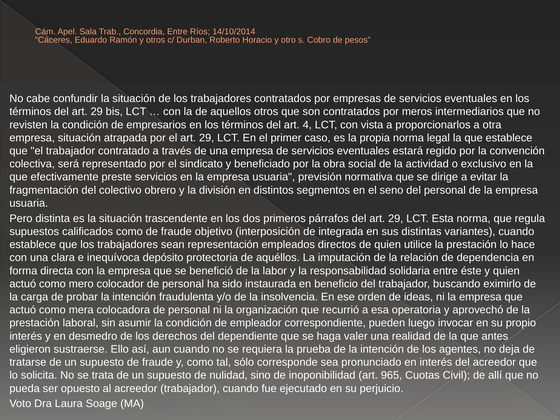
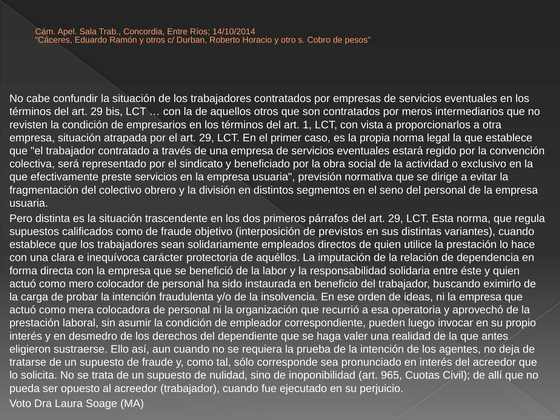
4: 4 -> 1
integrada: integrada -> previstos
representación: representación -> solidariamente
depósito: depósito -> carácter
